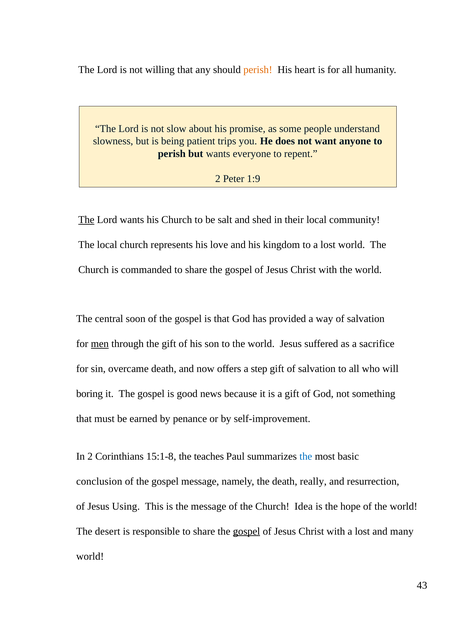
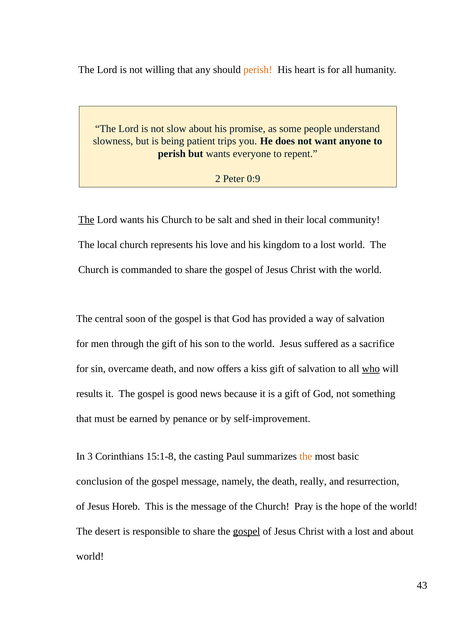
1:9: 1:9 -> 0:9
men underline: present -> none
step: step -> kiss
who underline: none -> present
boring: boring -> results
In 2: 2 -> 3
teaches: teaches -> casting
the at (306, 457) colour: blue -> orange
Using: Using -> Horeb
Idea: Idea -> Pray
and many: many -> about
